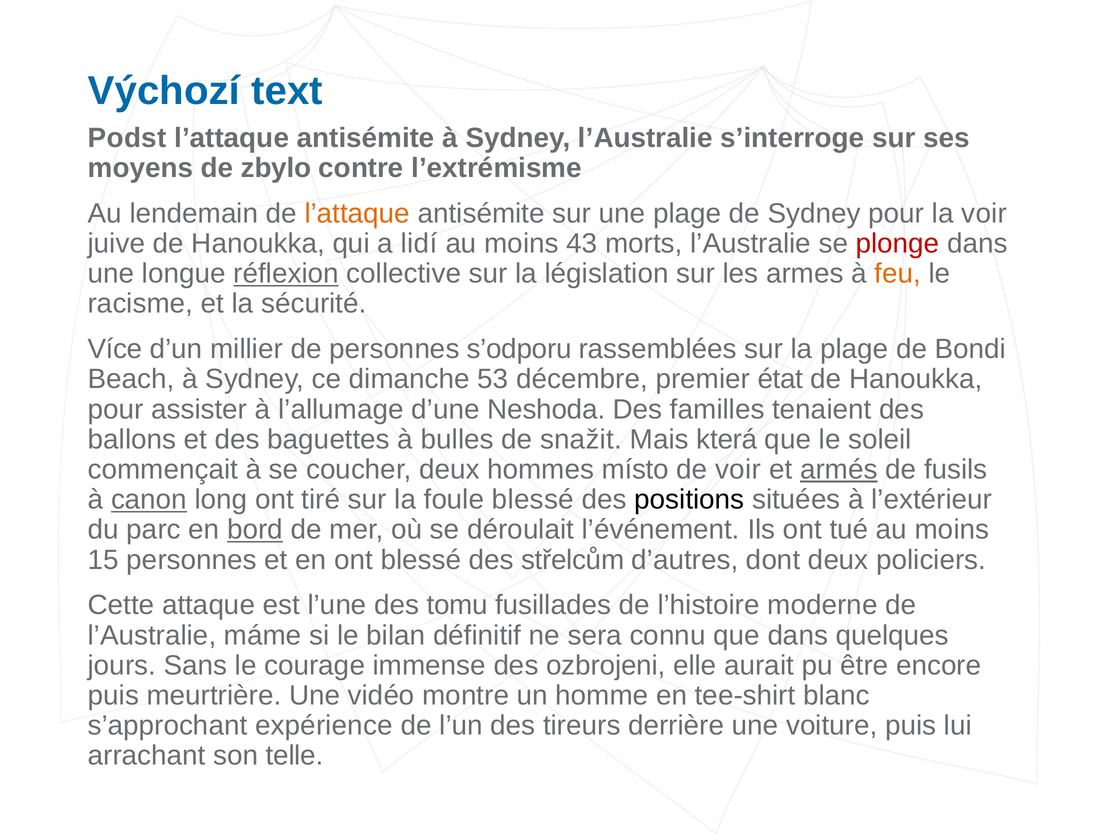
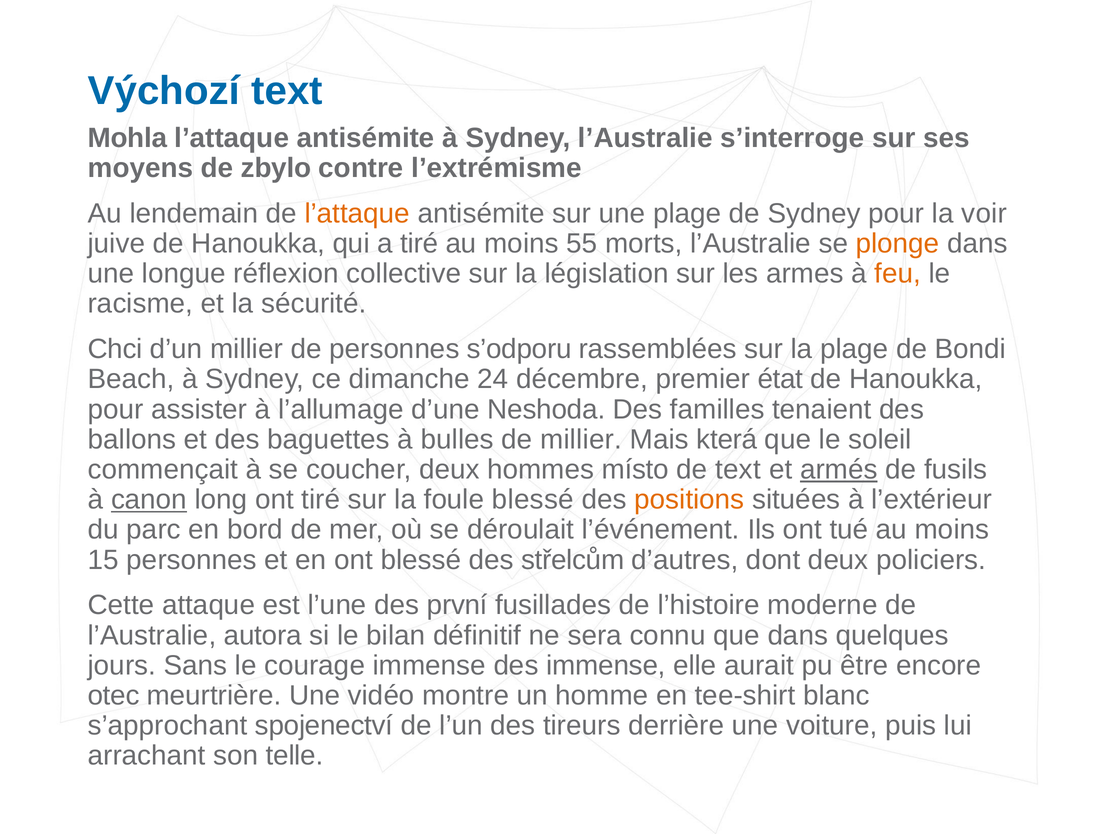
Podst: Podst -> Mohla
a lidí: lidí -> tiré
43: 43 -> 55
plonge colour: red -> orange
réflexion underline: present -> none
Více: Více -> Chci
53: 53 -> 24
de snažit: snažit -> millier
de voir: voir -> text
positions colour: black -> orange
bord underline: present -> none
tomu: tomu -> první
máme: máme -> autora
des ozbrojeni: ozbrojeni -> immense
puis at (113, 696): puis -> otec
expérience: expérience -> spojenectví
